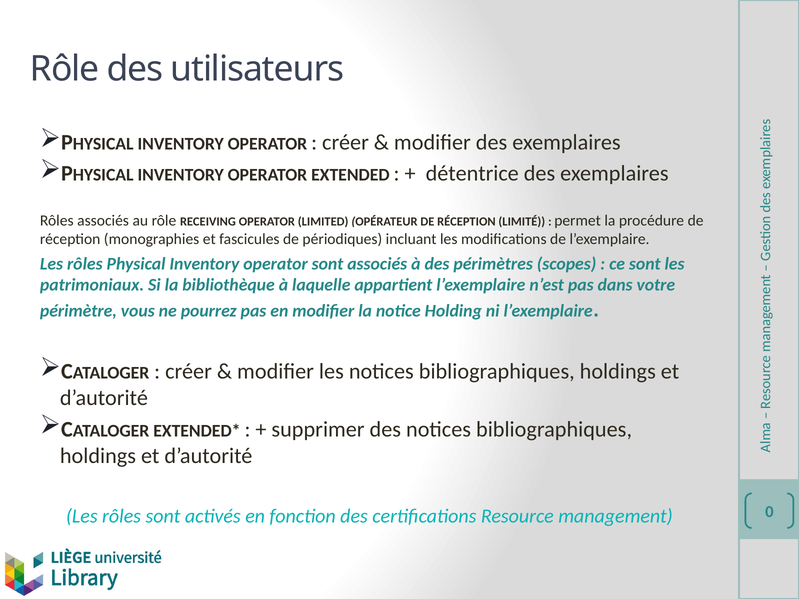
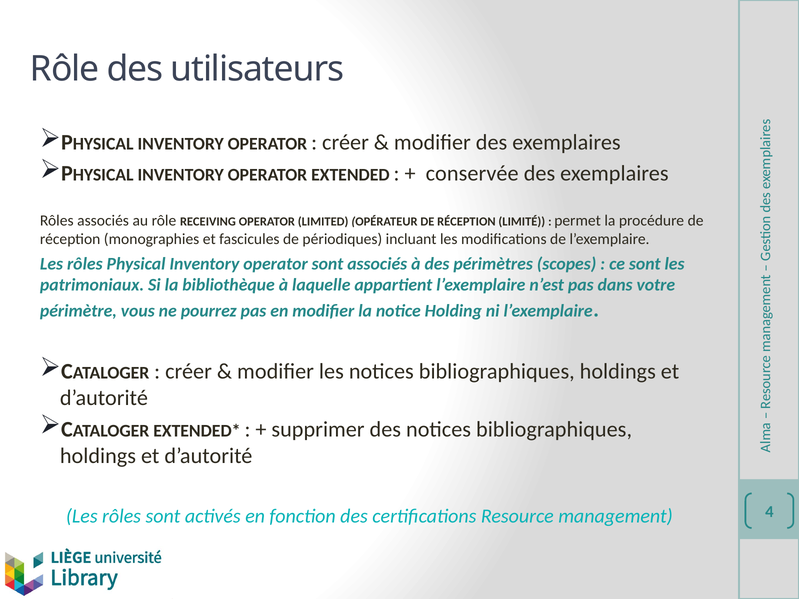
détentrice: détentrice -> conservée
0: 0 -> 4
